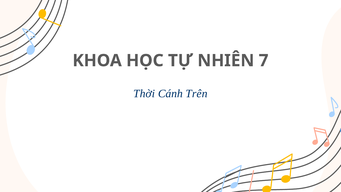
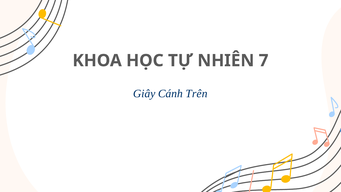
Thời: Thời -> Giây
